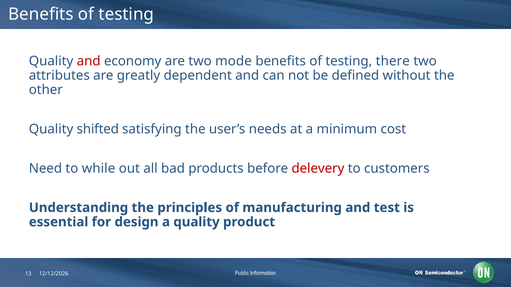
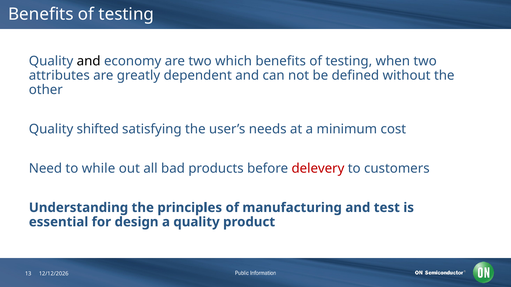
and at (89, 61) colour: red -> black
mode: mode -> which
there: there -> when
